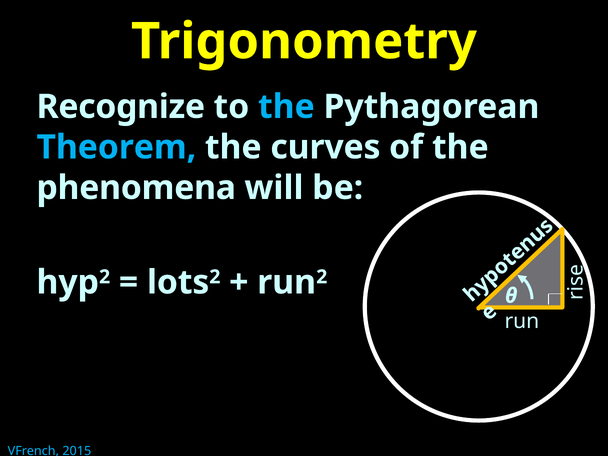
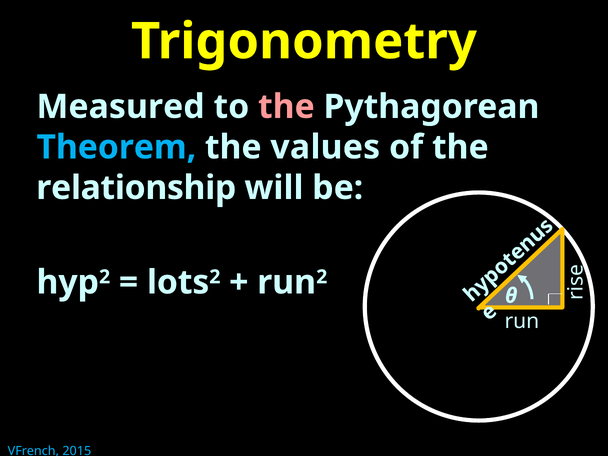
Recognize: Recognize -> Measured
the at (286, 107) colour: light blue -> pink
curves: curves -> values
phenomena: phenomena -> relationship
